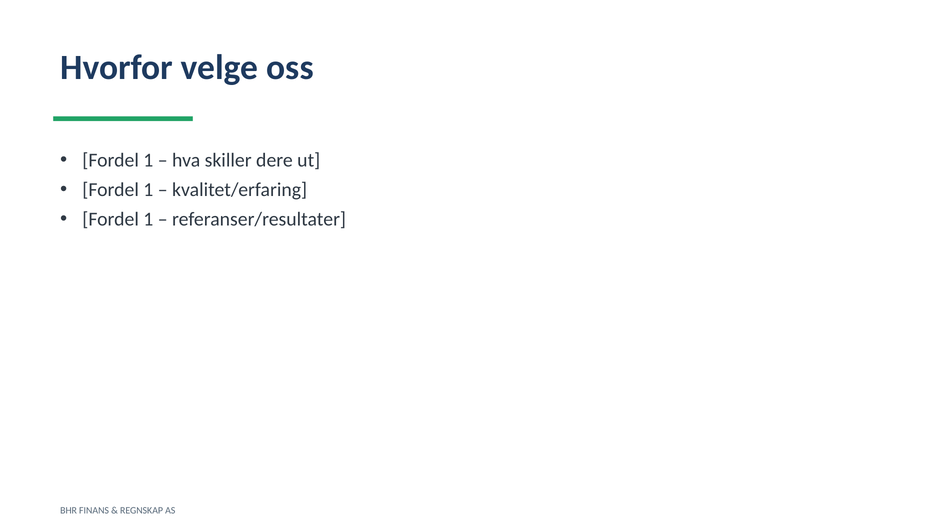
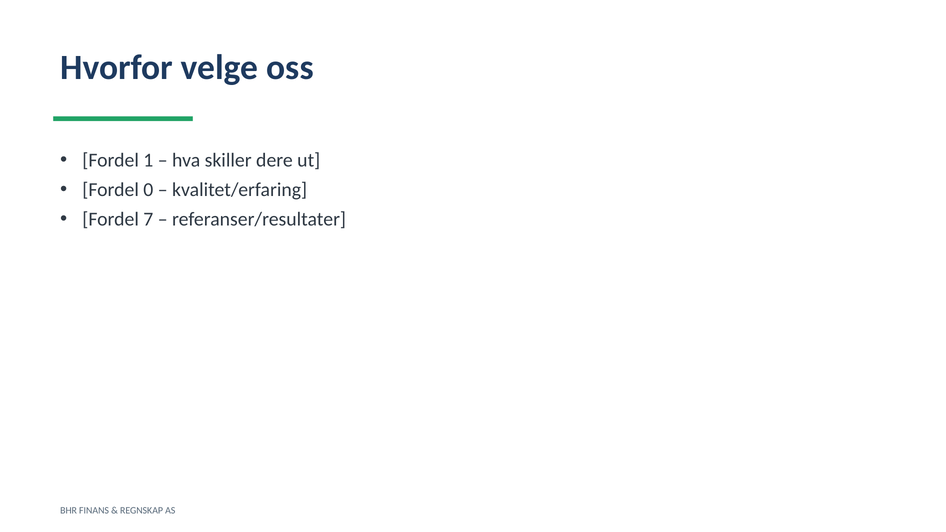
1 at (148, 190): 1 -> 0
1 at (148, 219): 1 -> 7
